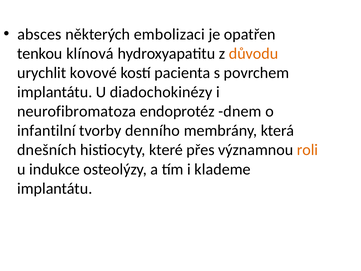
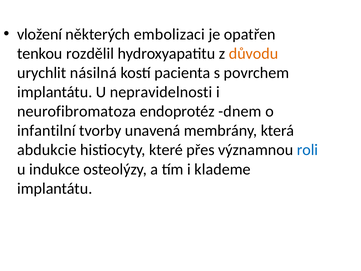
absces: absces -> vložení
klínová: klínová -> rozdělil
kovové: kovové -> násilná
diadochokinézy: diadochokinézy -> nepravidelnosti
denního: denního -> unavená
dnešních: dnešních -> abdukcie
roli colour: orange -> blue
